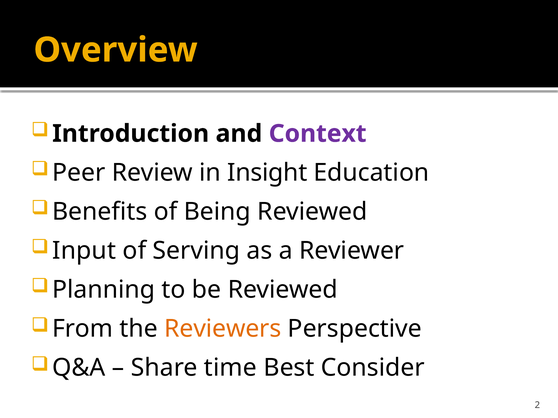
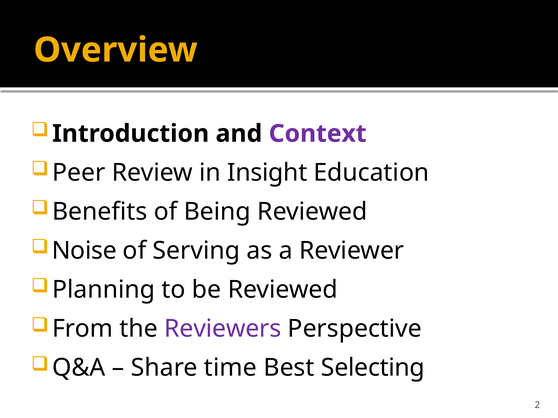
Input: Input -> Noise
Reviewers colour: orange -> purple
Consider: Consider -> Selecting
